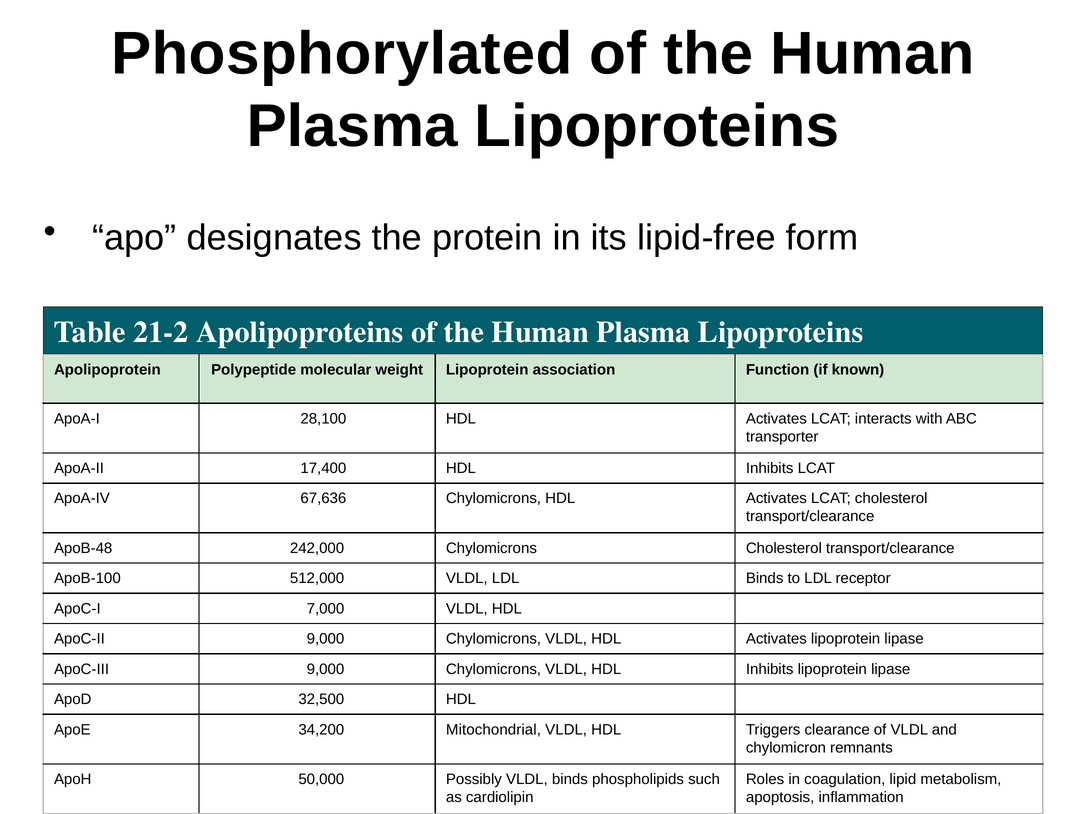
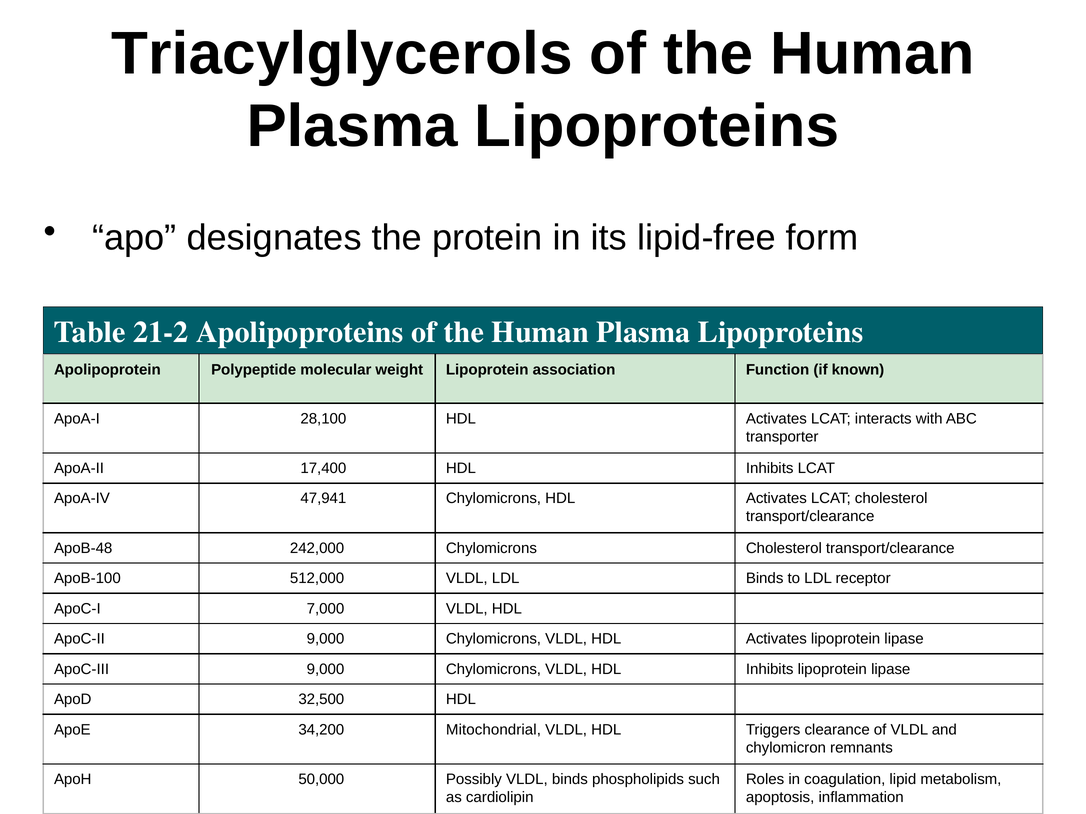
Phosphorylated: Phosphorylated -> Triacylglycerols
67,636: 67,636 -> 47,941
